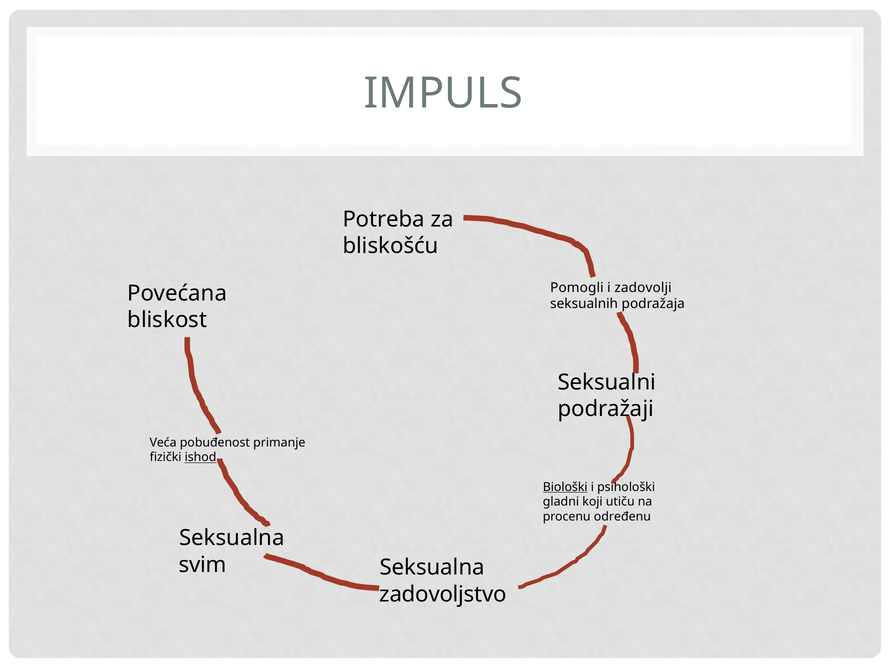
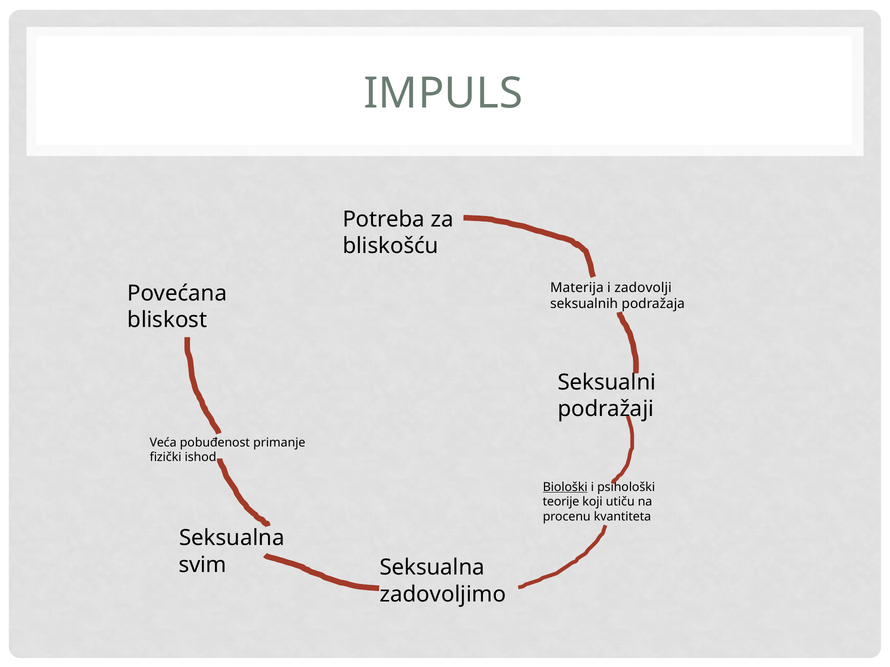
Pomogli: Pomogli -> Materija
ishod underline: present -> none
gladni: gladni -> teorije
određenu: određenu -> kvantiteta
zadovoljstvo: zadovoljstvo -> zadovoljimo
